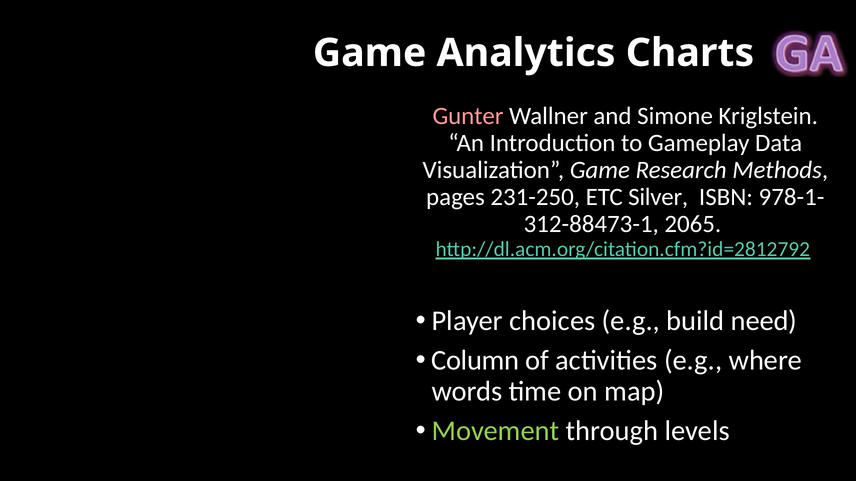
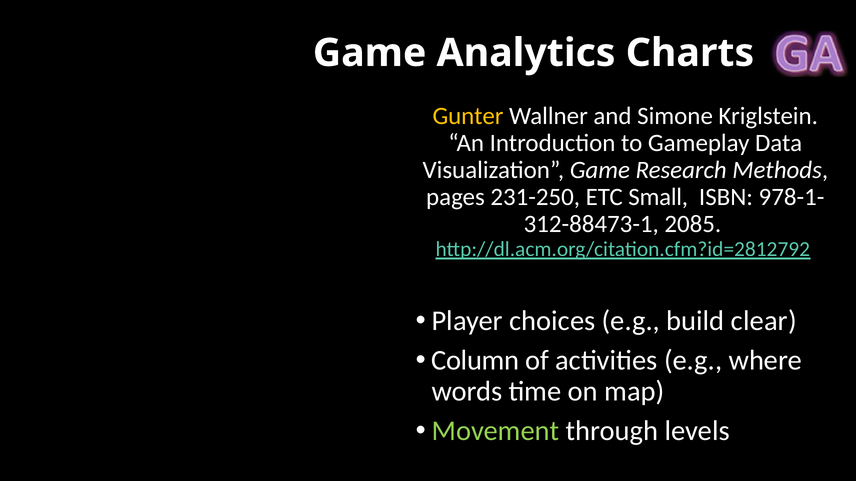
Gunter colour: pink -> yellow
Silver: Silver -> Small
2065: 2065 -> 2085
need: need -> clear
